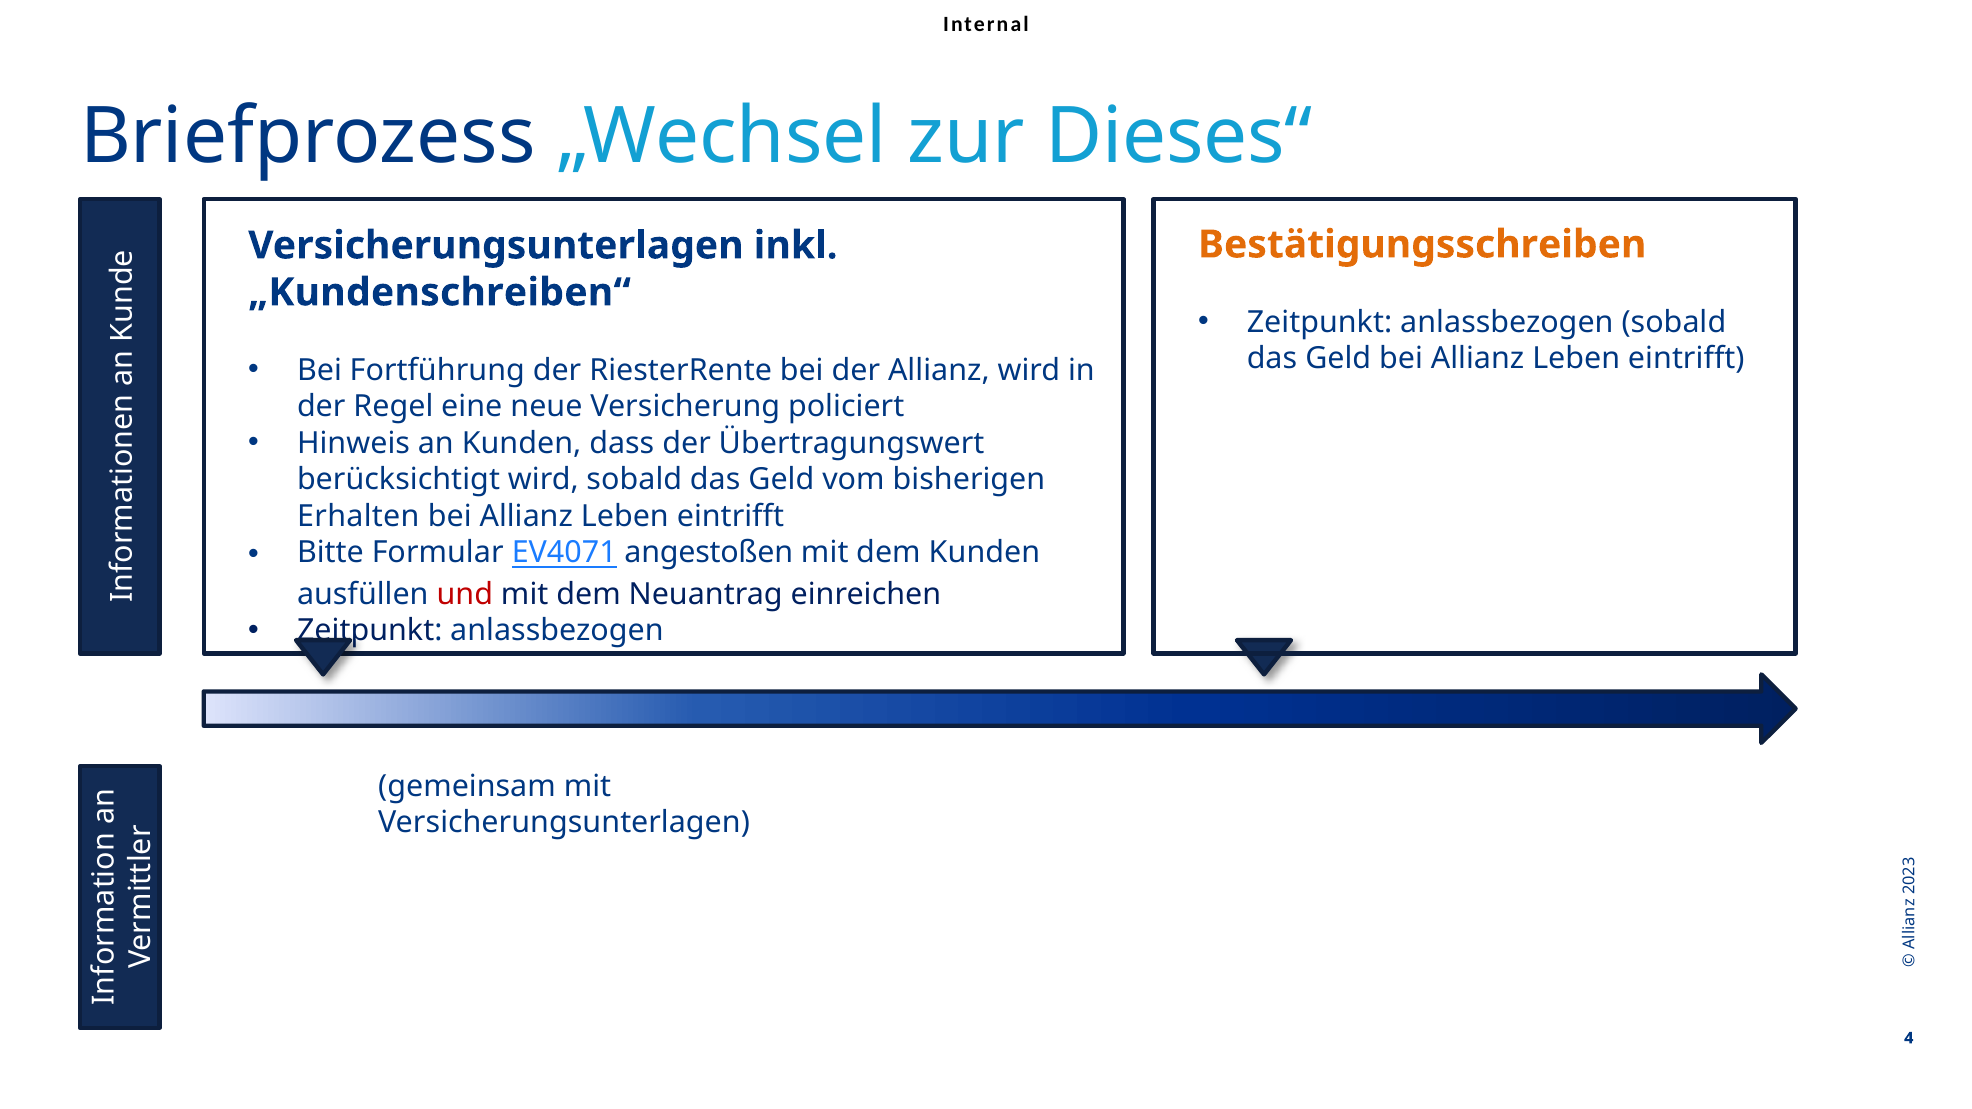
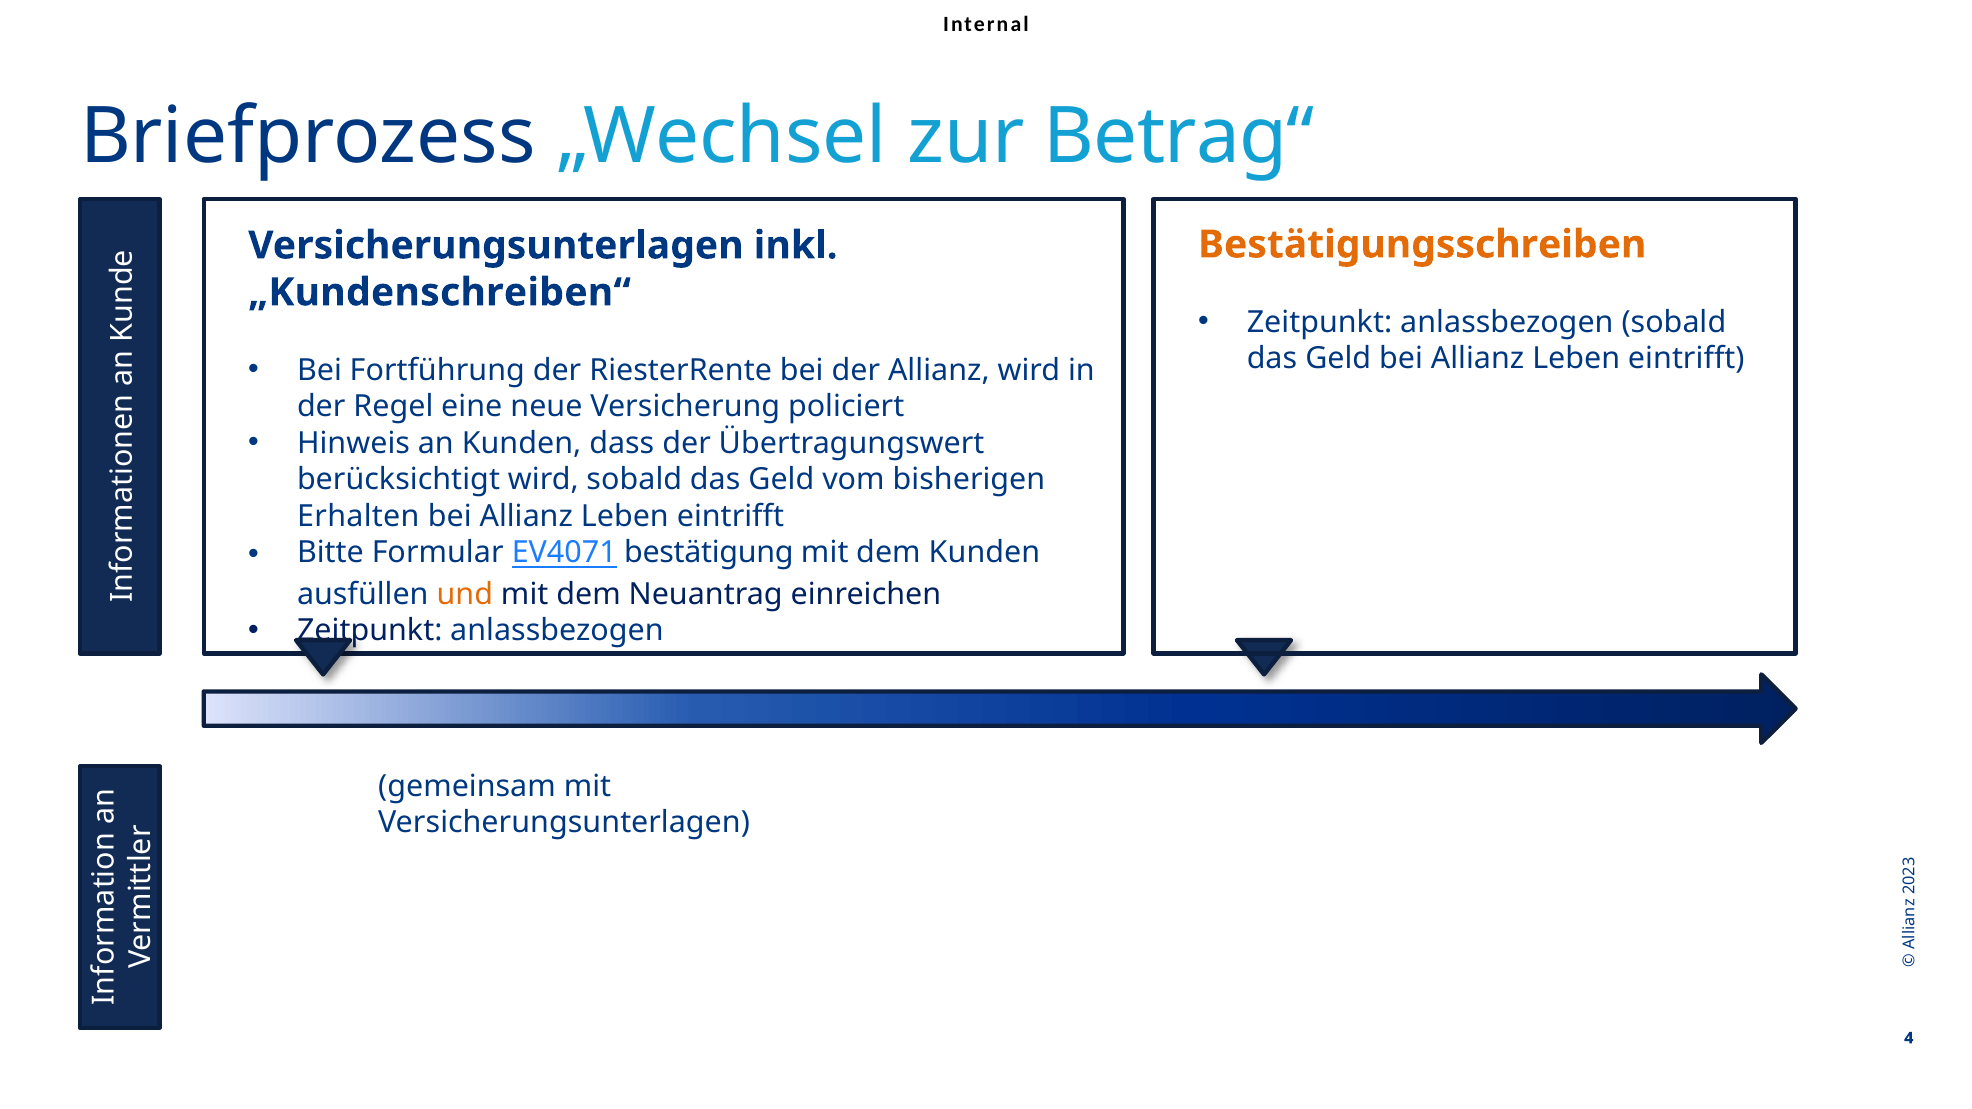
Dieses“: Dieses“ -> Betrag“
angestoßen: angestoßen -> bestätigung
und colour: red -> orange
